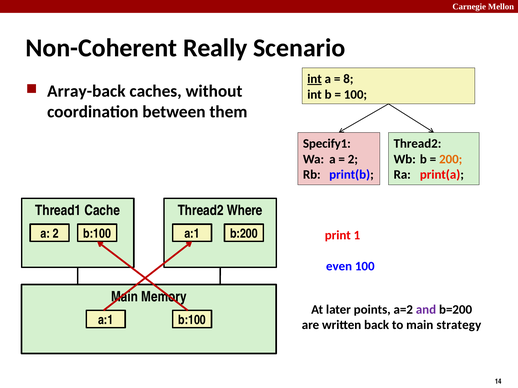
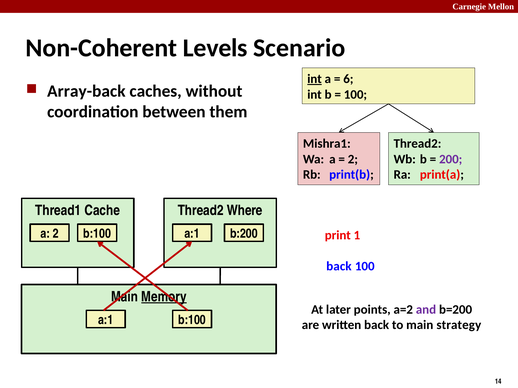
Really: Really -> Levels
8: 8 -> 6
Specify1: Specify1 -> Mishra1
200 colour: orange -> purple
even at (339, 267): even -> back
Memory underline: none -> present
